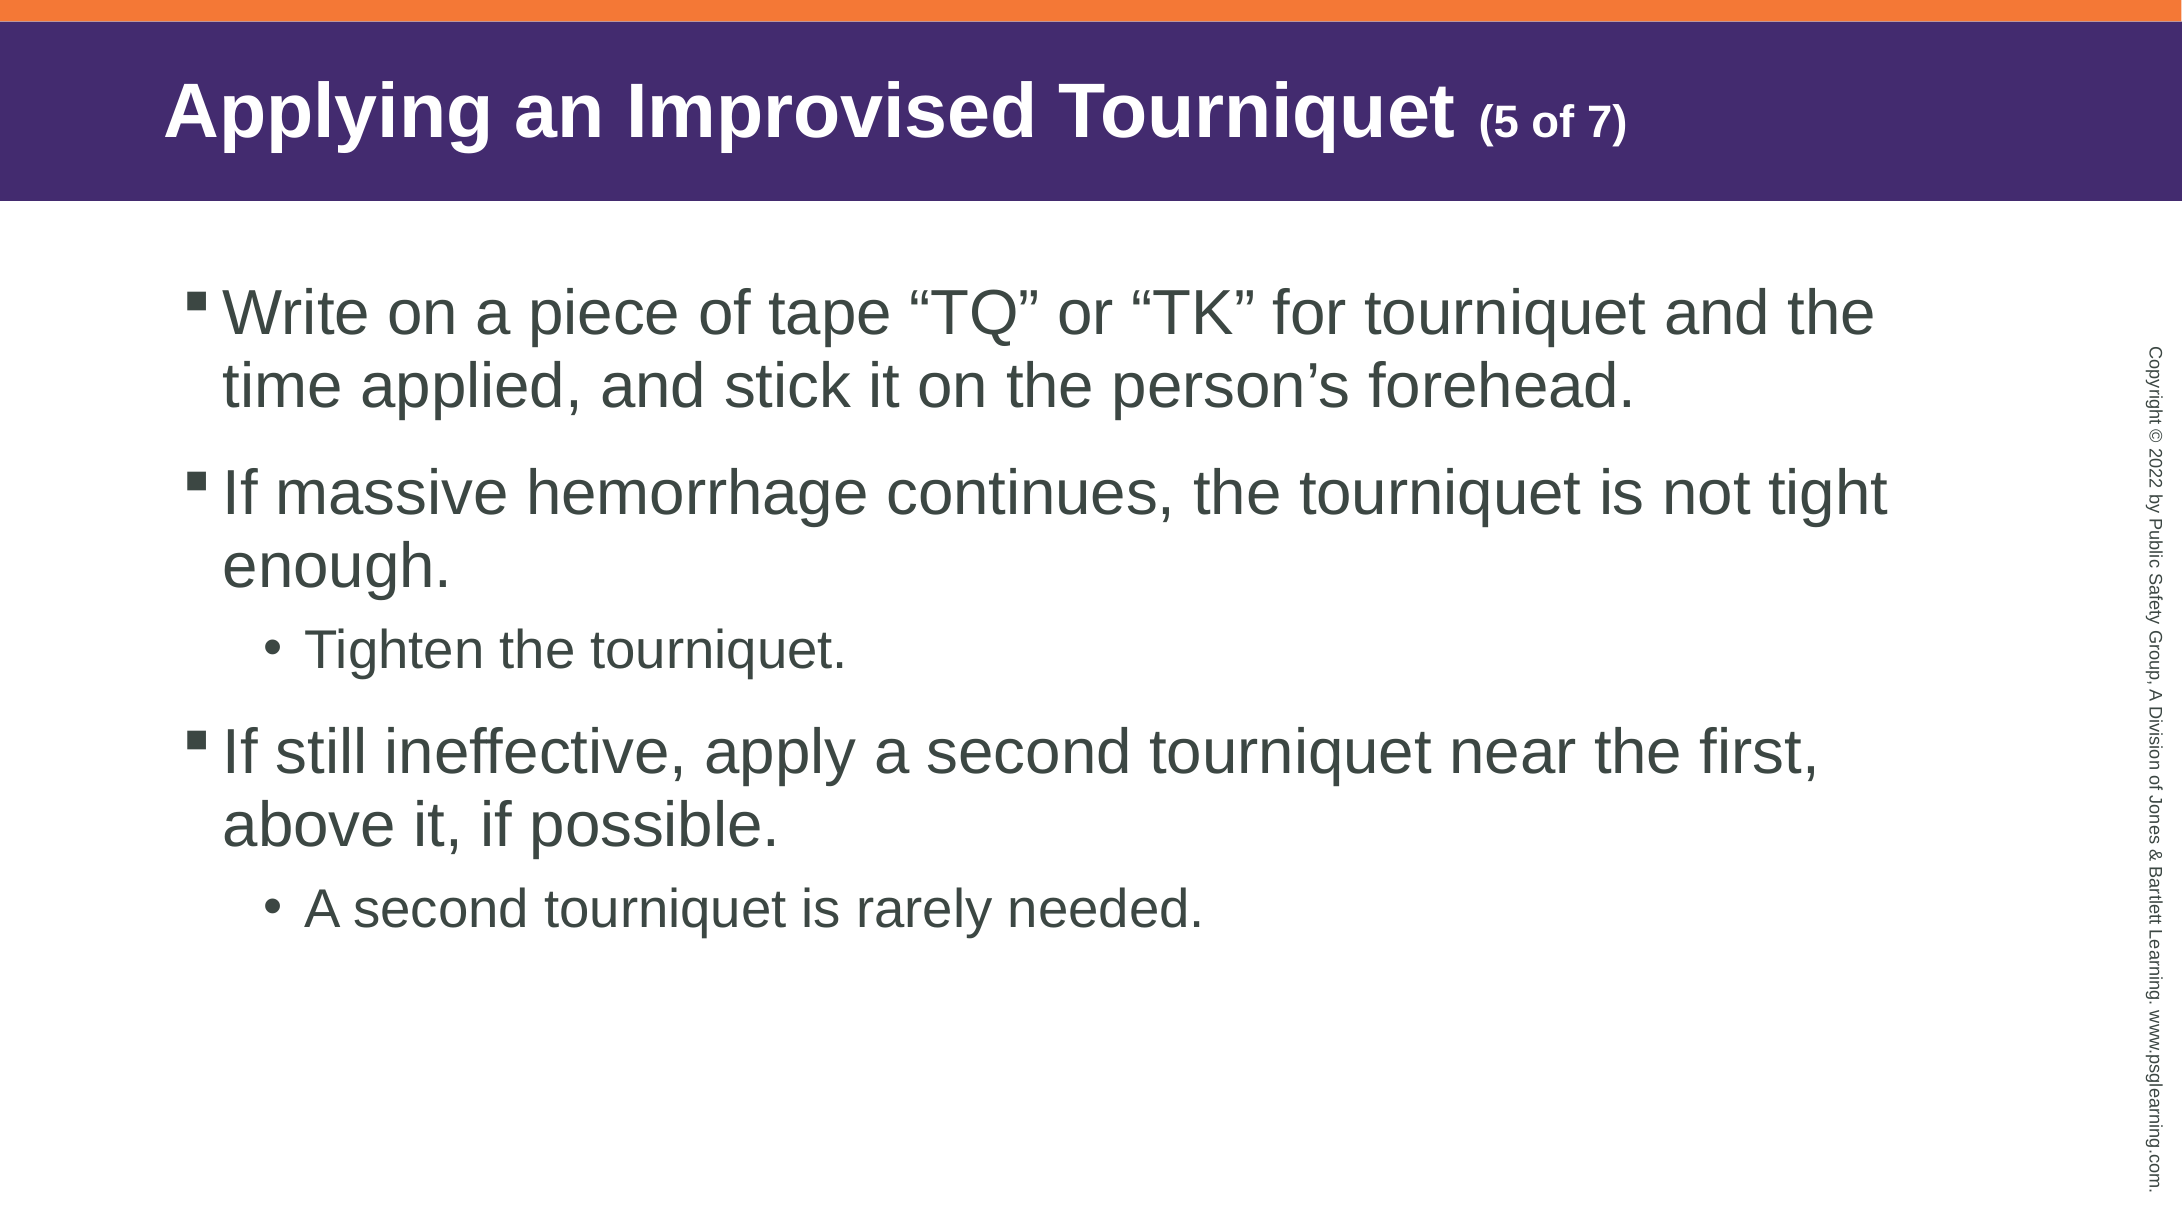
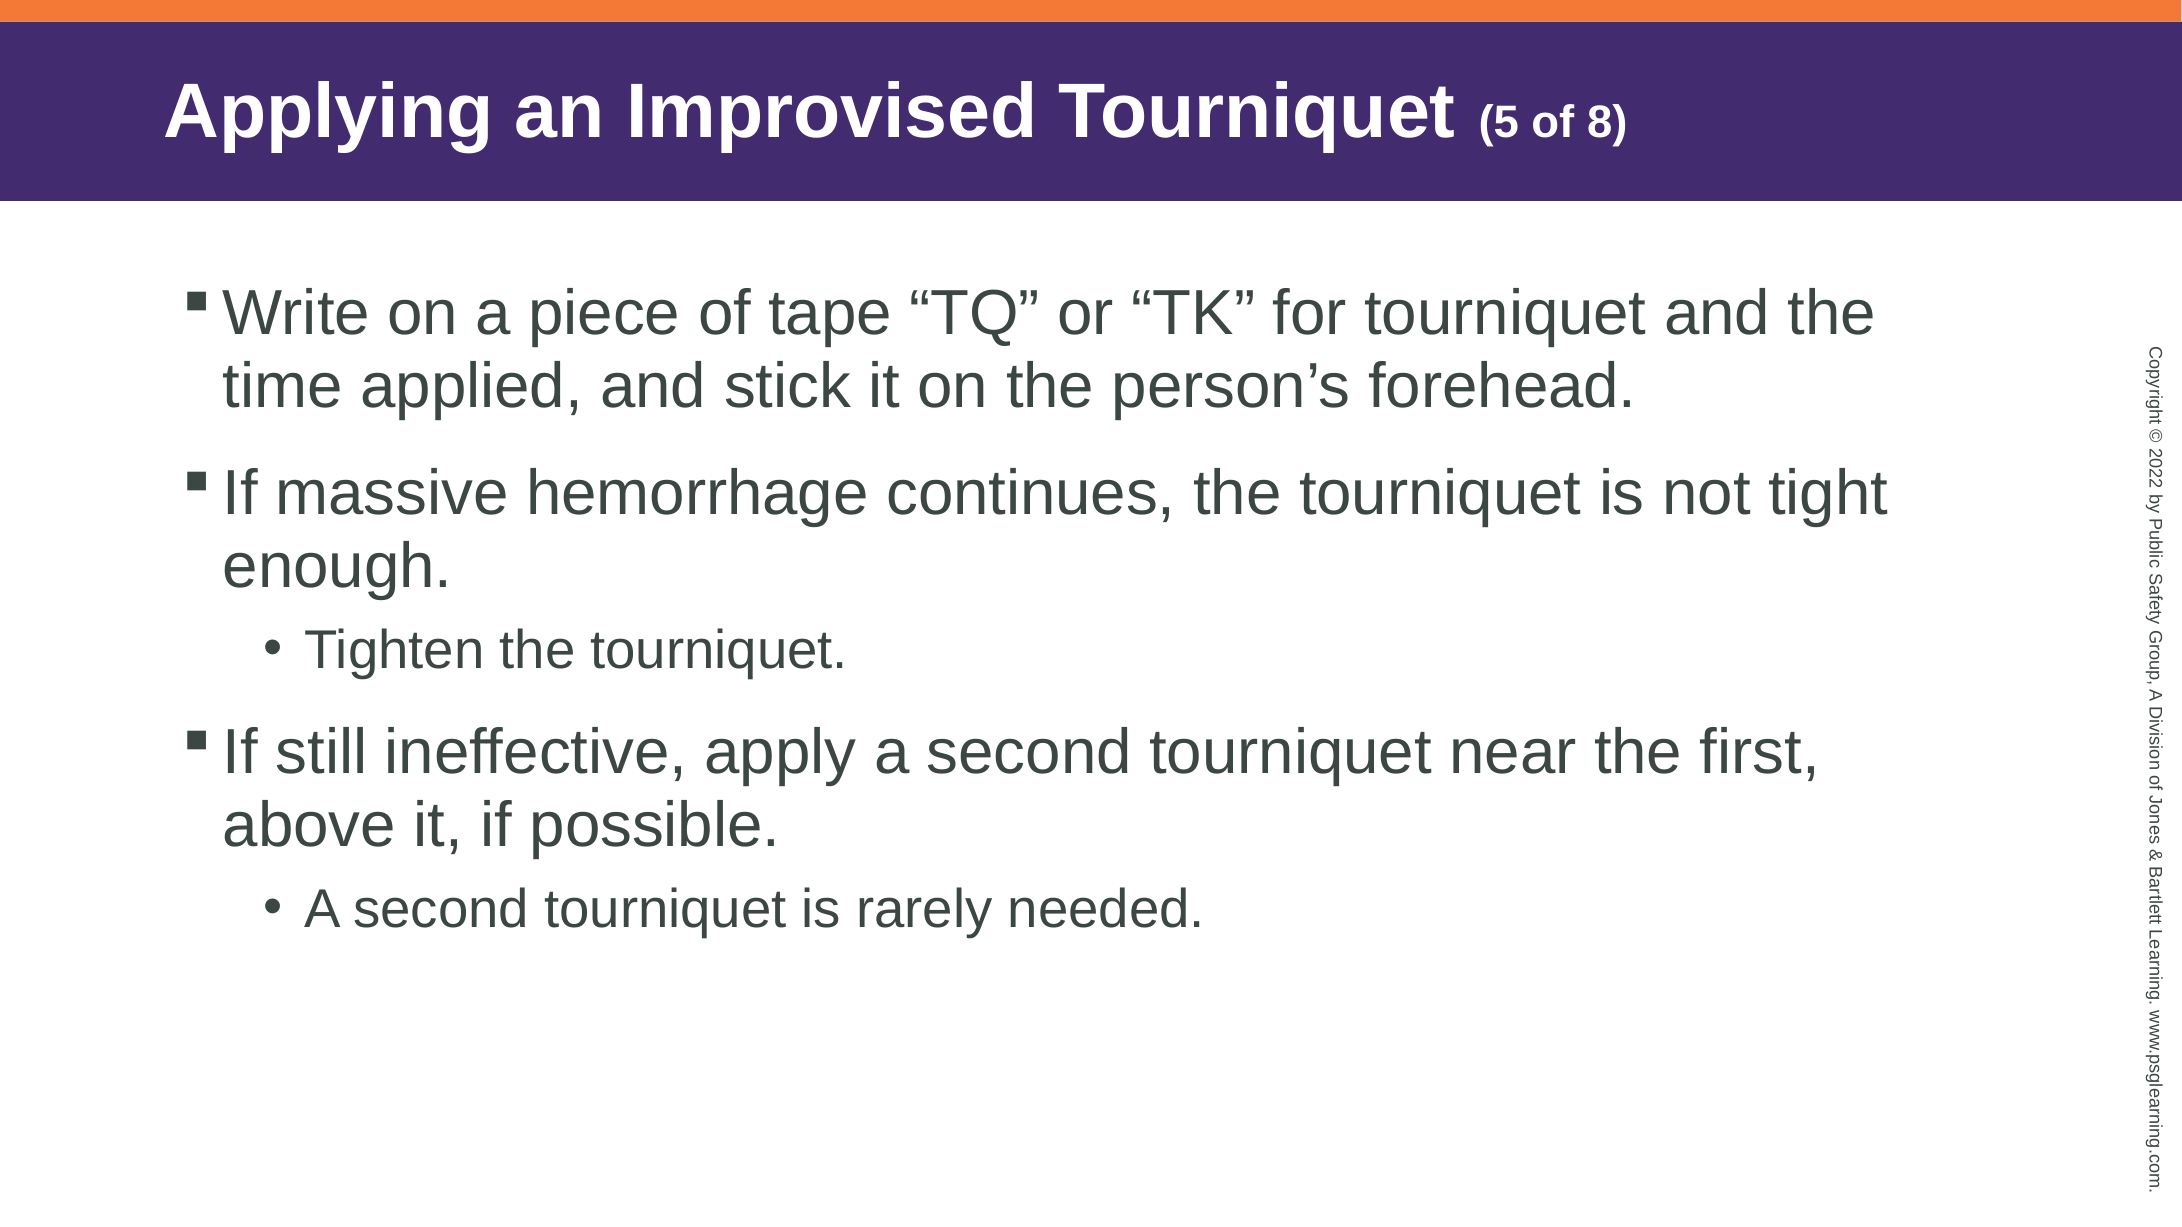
7: 7 -> 8
